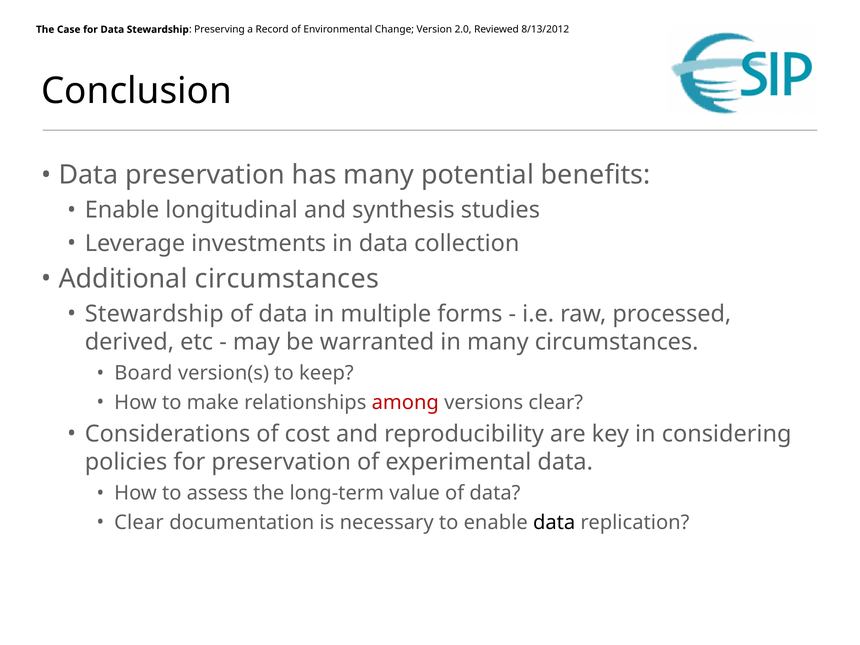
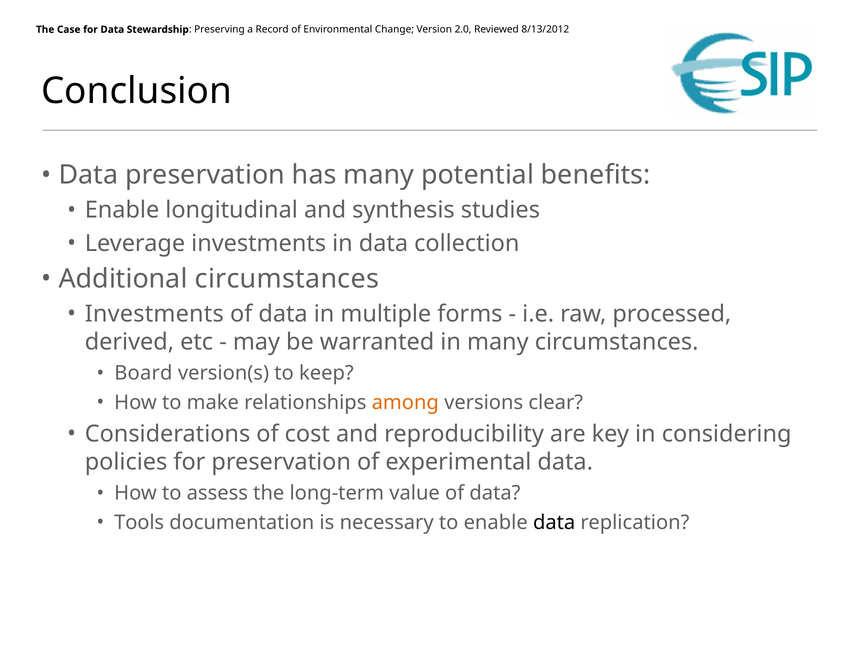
Stewardship at (154, 314): Stewardship -> Investments
among colour: red -> orange
Clear at (139, 522): Clear -> Tools
